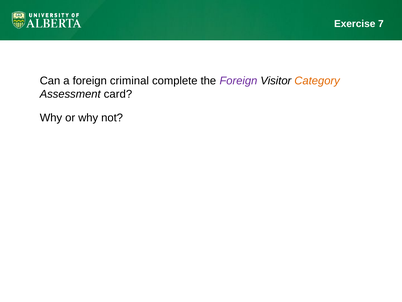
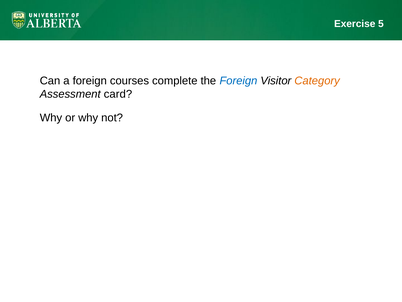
7: 7 -> 5
criminal: criminal -> courses
Foreign at (238, 81) colour: purple -> blue
